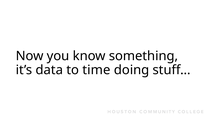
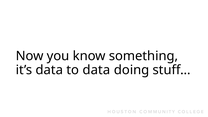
to time: time -> data
